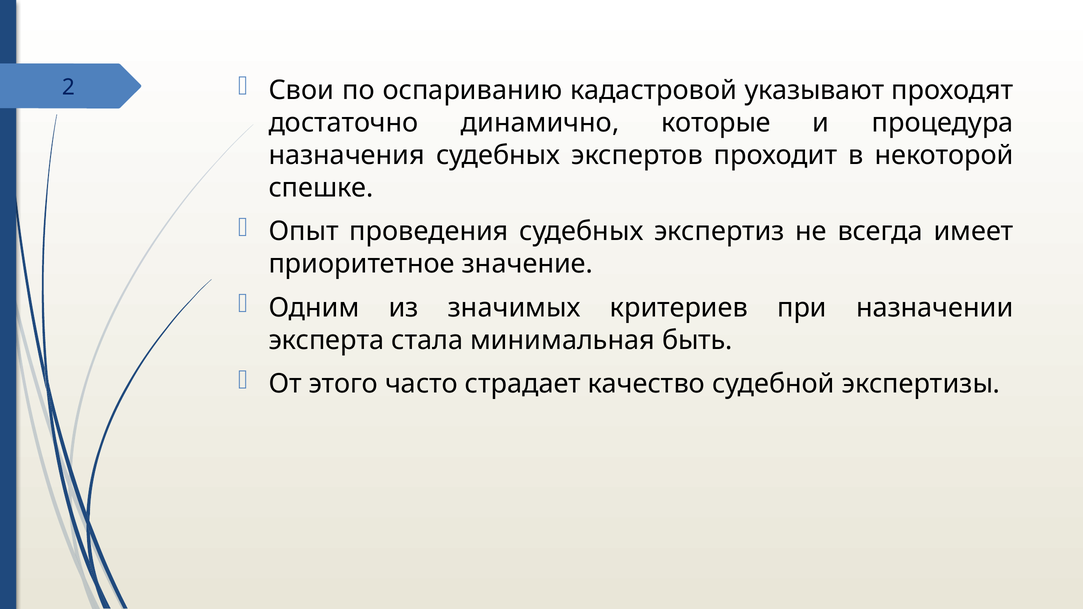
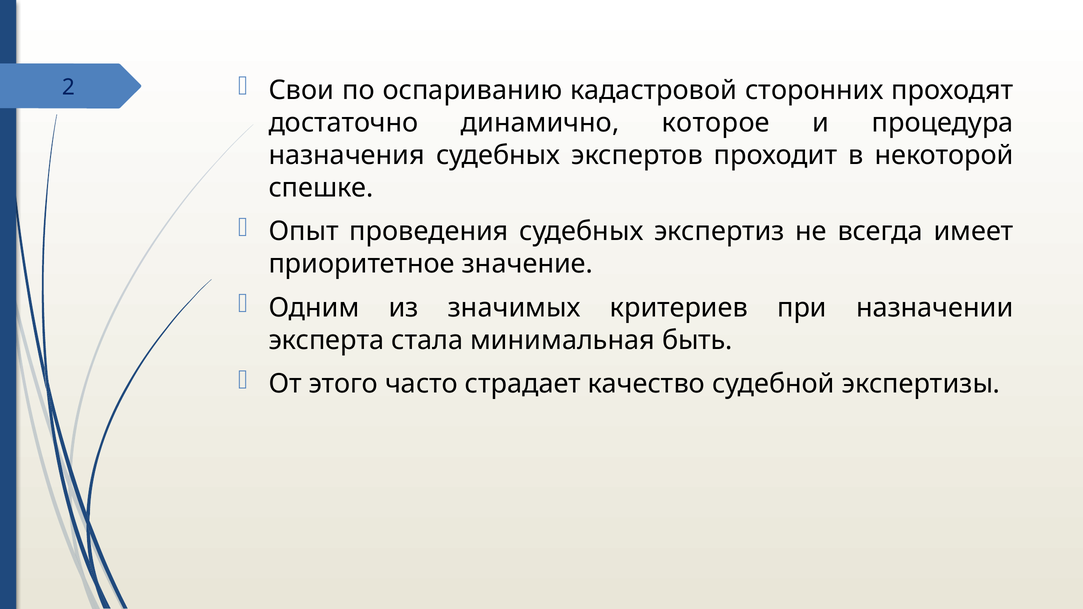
указывают: указывают -> сторонних
которые: которые -> которое
